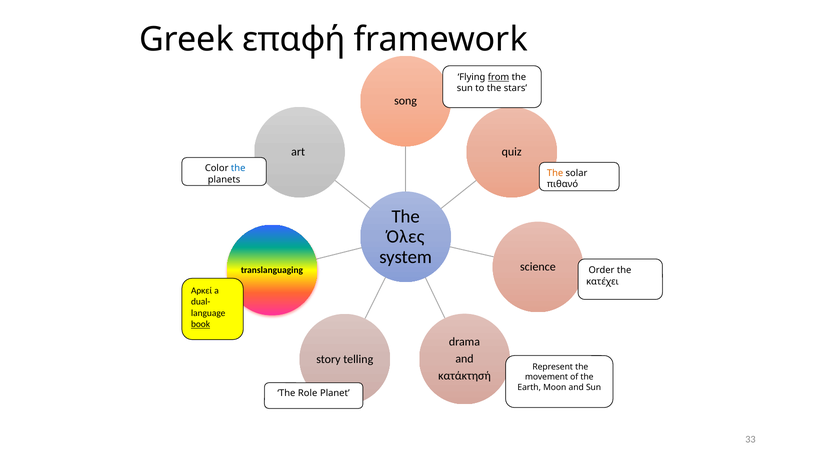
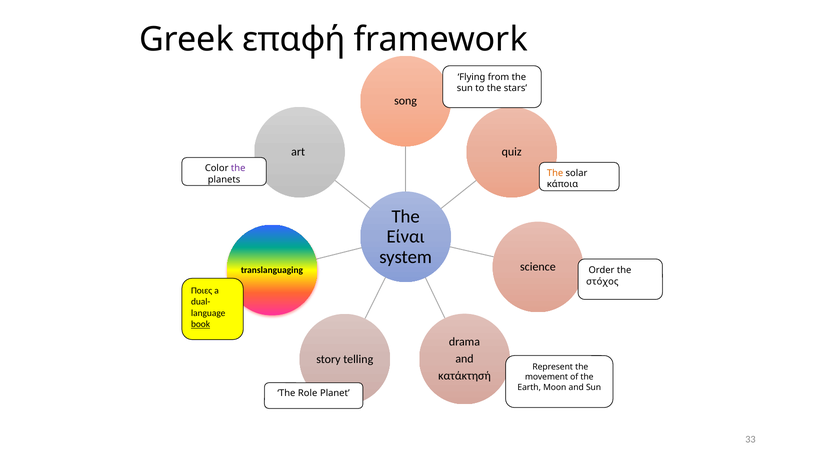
from underline: present -> none
the at (238, 168) colour: blue -> purple
πιθανό: πιθανό -> κάποια
Όλες: Όλες -> Είναι
κατέχει: κατέχει -> στόχος
Αρκεί: Αρκεί -> Ποιες
